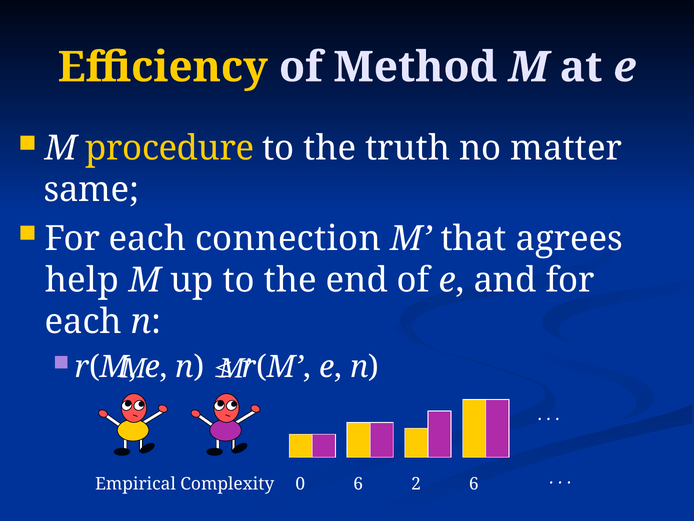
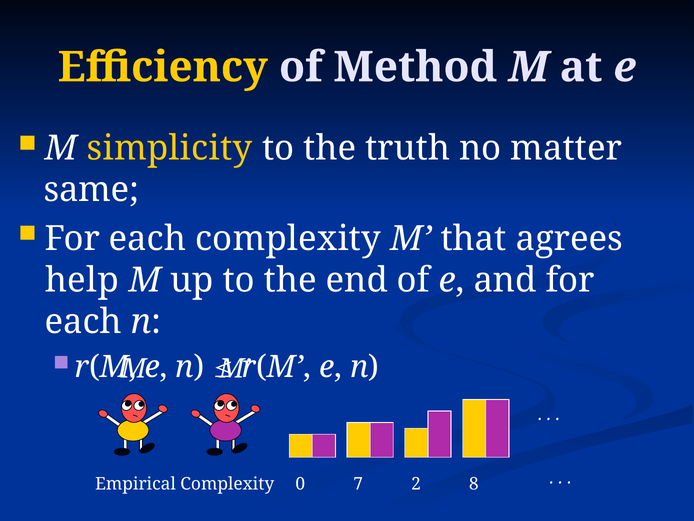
procedure: procedure -> simplicity
each connection: connection -> complexity
0 6: 6 -> 7
2 6: 6 -> 8
